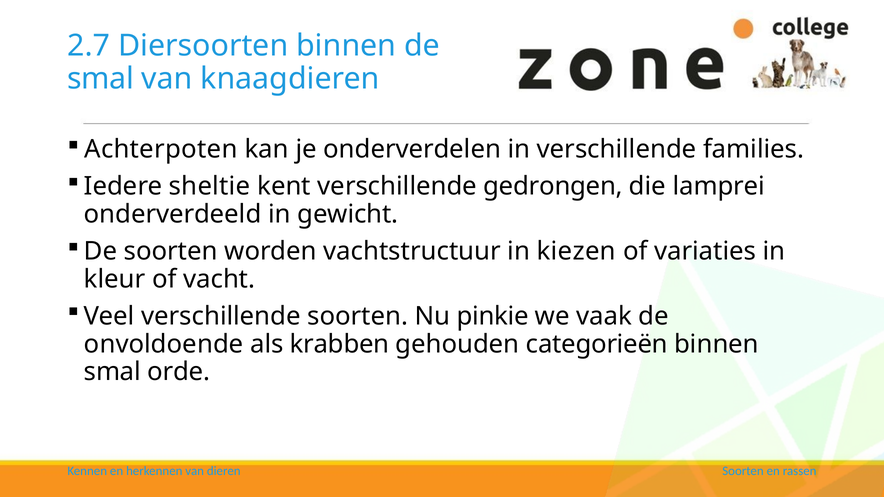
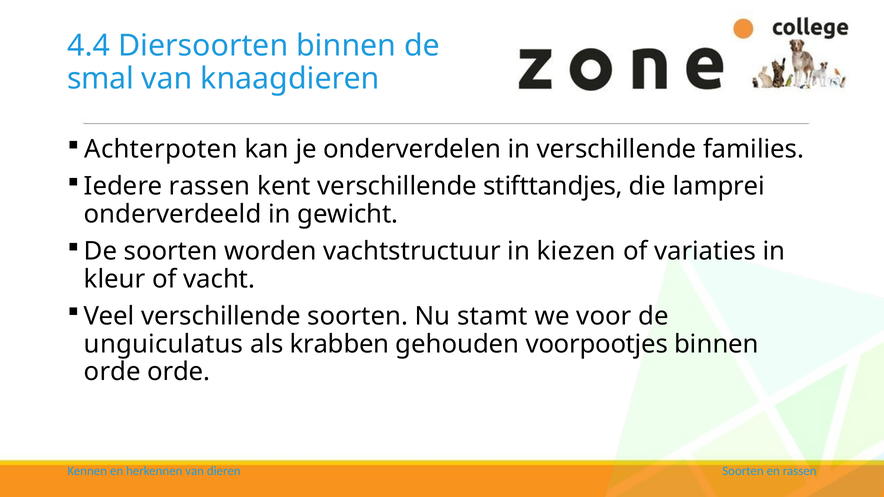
2.7: 2.7 -> 4.4
Iedere sheltie: sheltie -> rassen
gedrongen: gedrongen -> stifttandjes
pinkie: pinkie -> stamt
vaak: vaak -> voor
onvoldoende: onvoldoende -> unguiculatus
categorieën: categorieën -> voorpootjes
smal at (112, 372): smal -> orde
